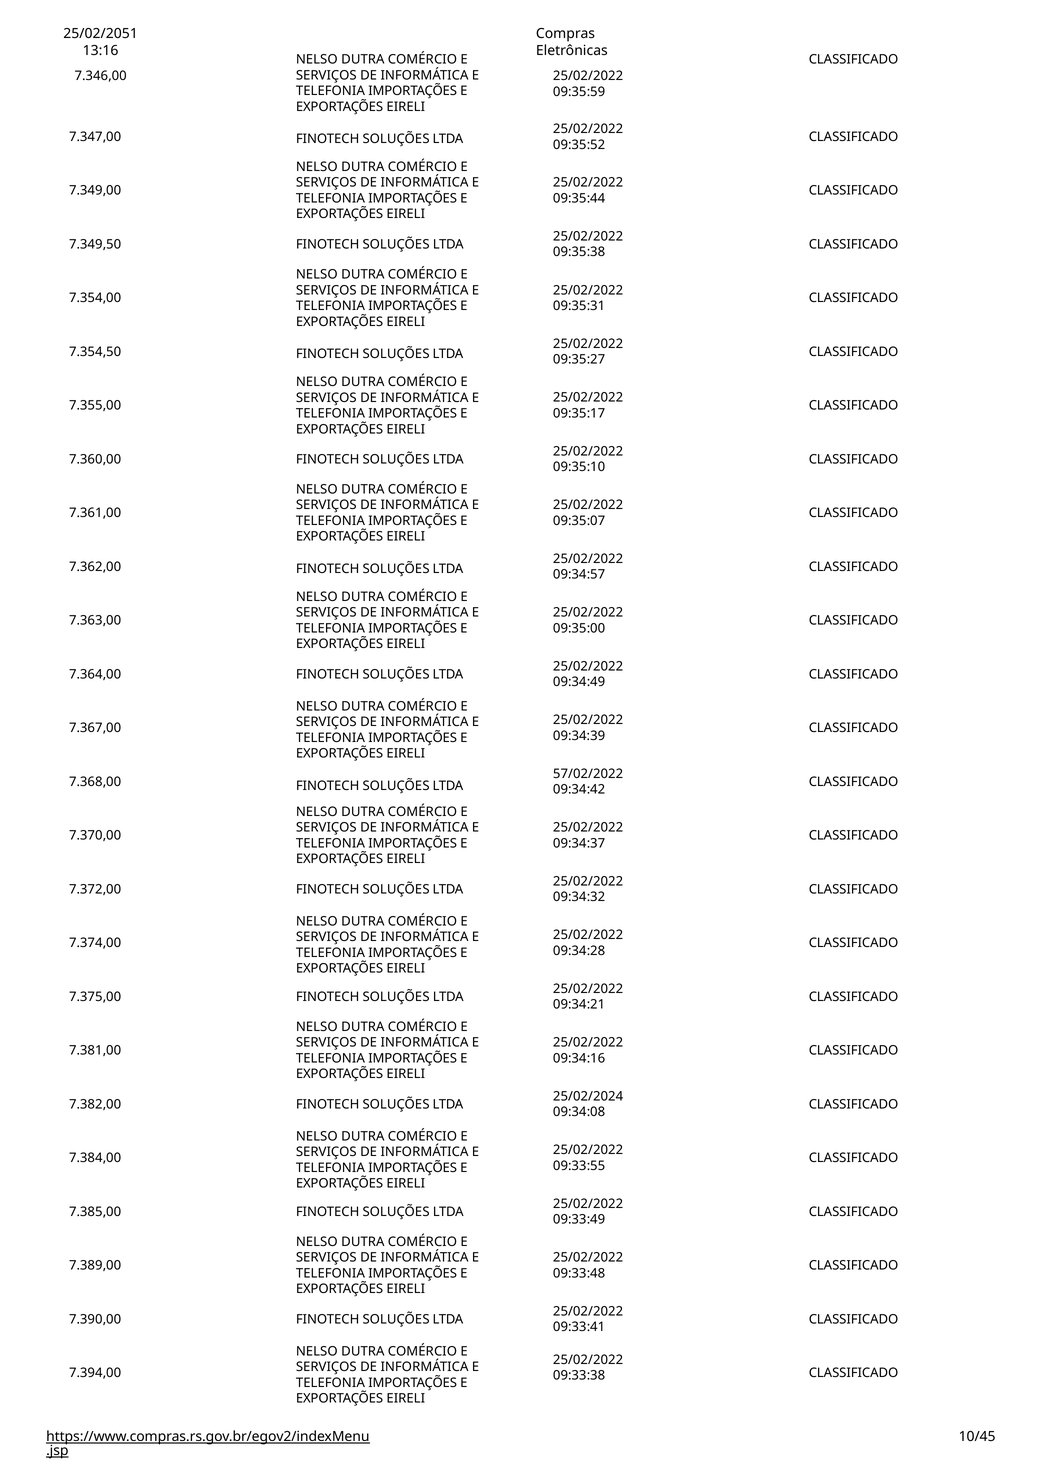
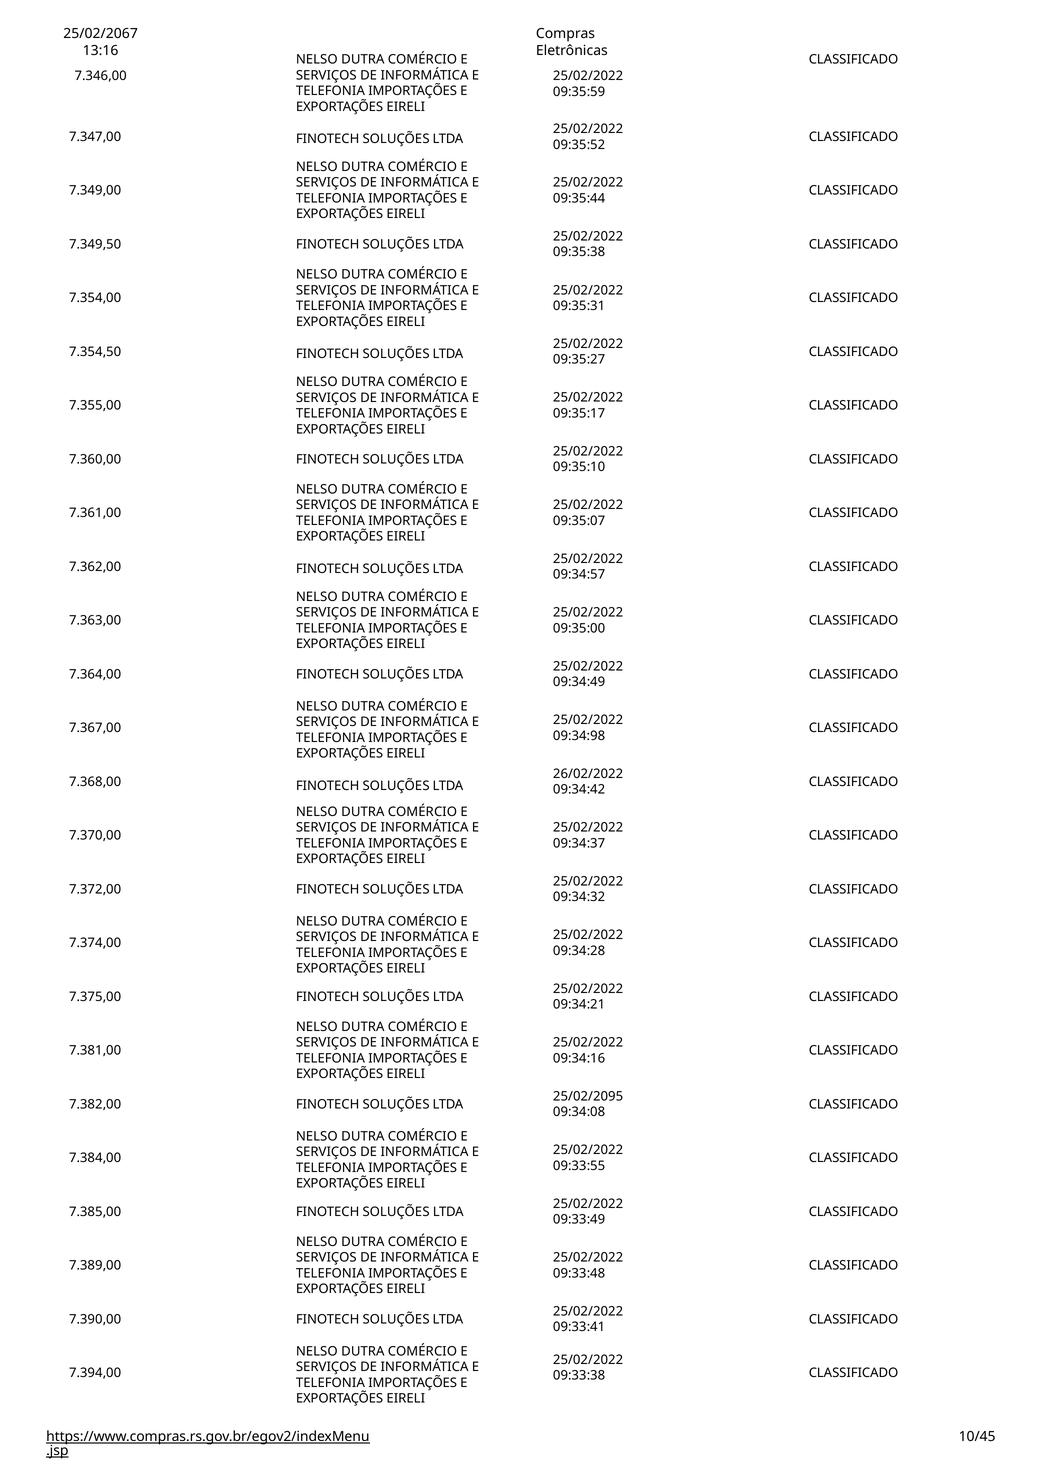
25/02/2051: 25/02/2051 -> 25/02/2067
09:34:39: 09:34:39 -> 09:34:98
57/02/2022: 57/02/2022 -> 26/02/2022
25/02/2024: 25/02/2024 -> 25/02/2095
